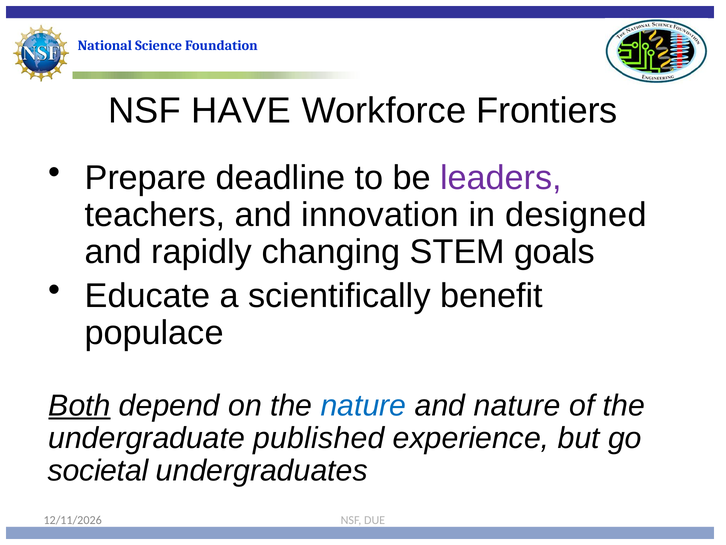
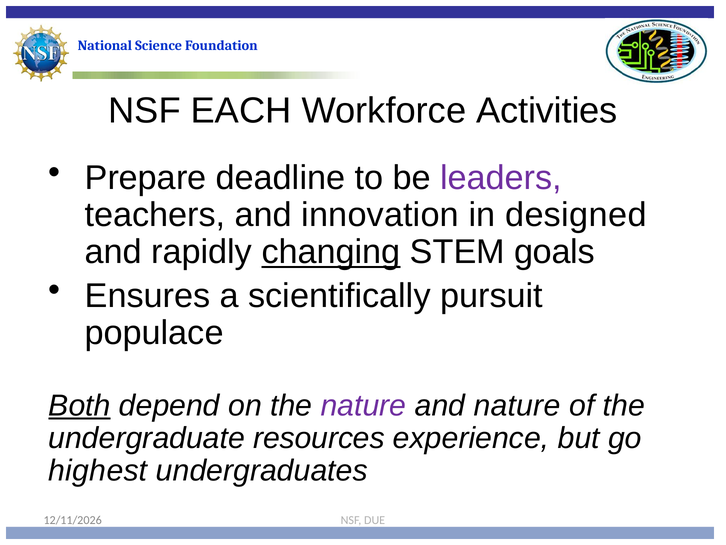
HAVE: HAVE -> EACH
Frontiers: Frontiers -> Activities
changing underline: none -> present
Educate: Educate -> Ensures
benefit: benefit -> pursuit
nature at (363, 405) colour: blue -> purple
published: published -> resources
societal: societal -> highest
